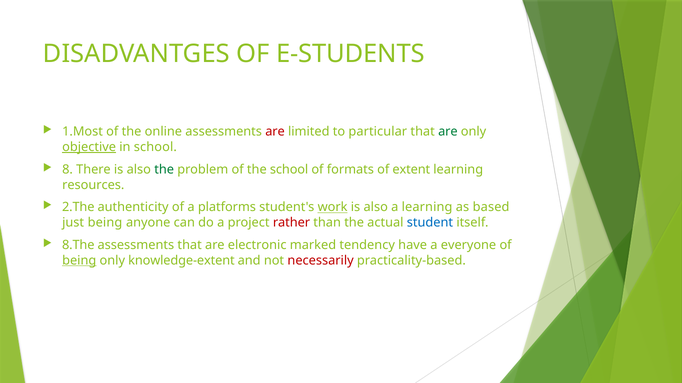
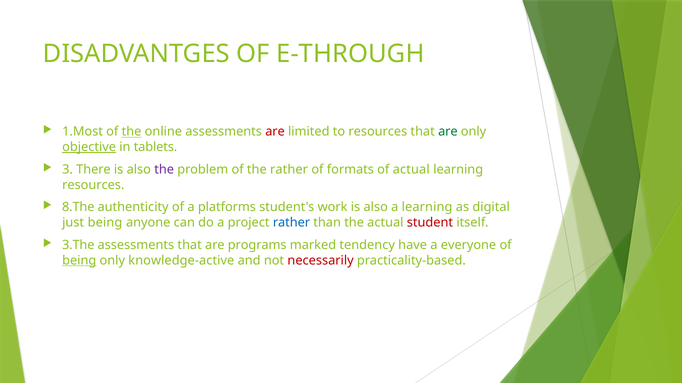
E-STUDENTS: E-STUDENTS -> E-THROUGH
the at (132, 132) underline: none -> present
to particular: particular -> resources
in school: school -> tablets
8: 8 -> 3
the at (164, 170) colour: green -> purple
the school: school -> rather
of extent: extent -> actual
2.The: 2.The -> 8.The
work underline: present -> none
based: based -> digital
rather at (291, 223) colour: red -> blue
student colour: blue -> red
8.The: 8.The -> 3.The
electronic: electronic -> programs
knowledge-extent: knowledge-extent -> knowledge-active
